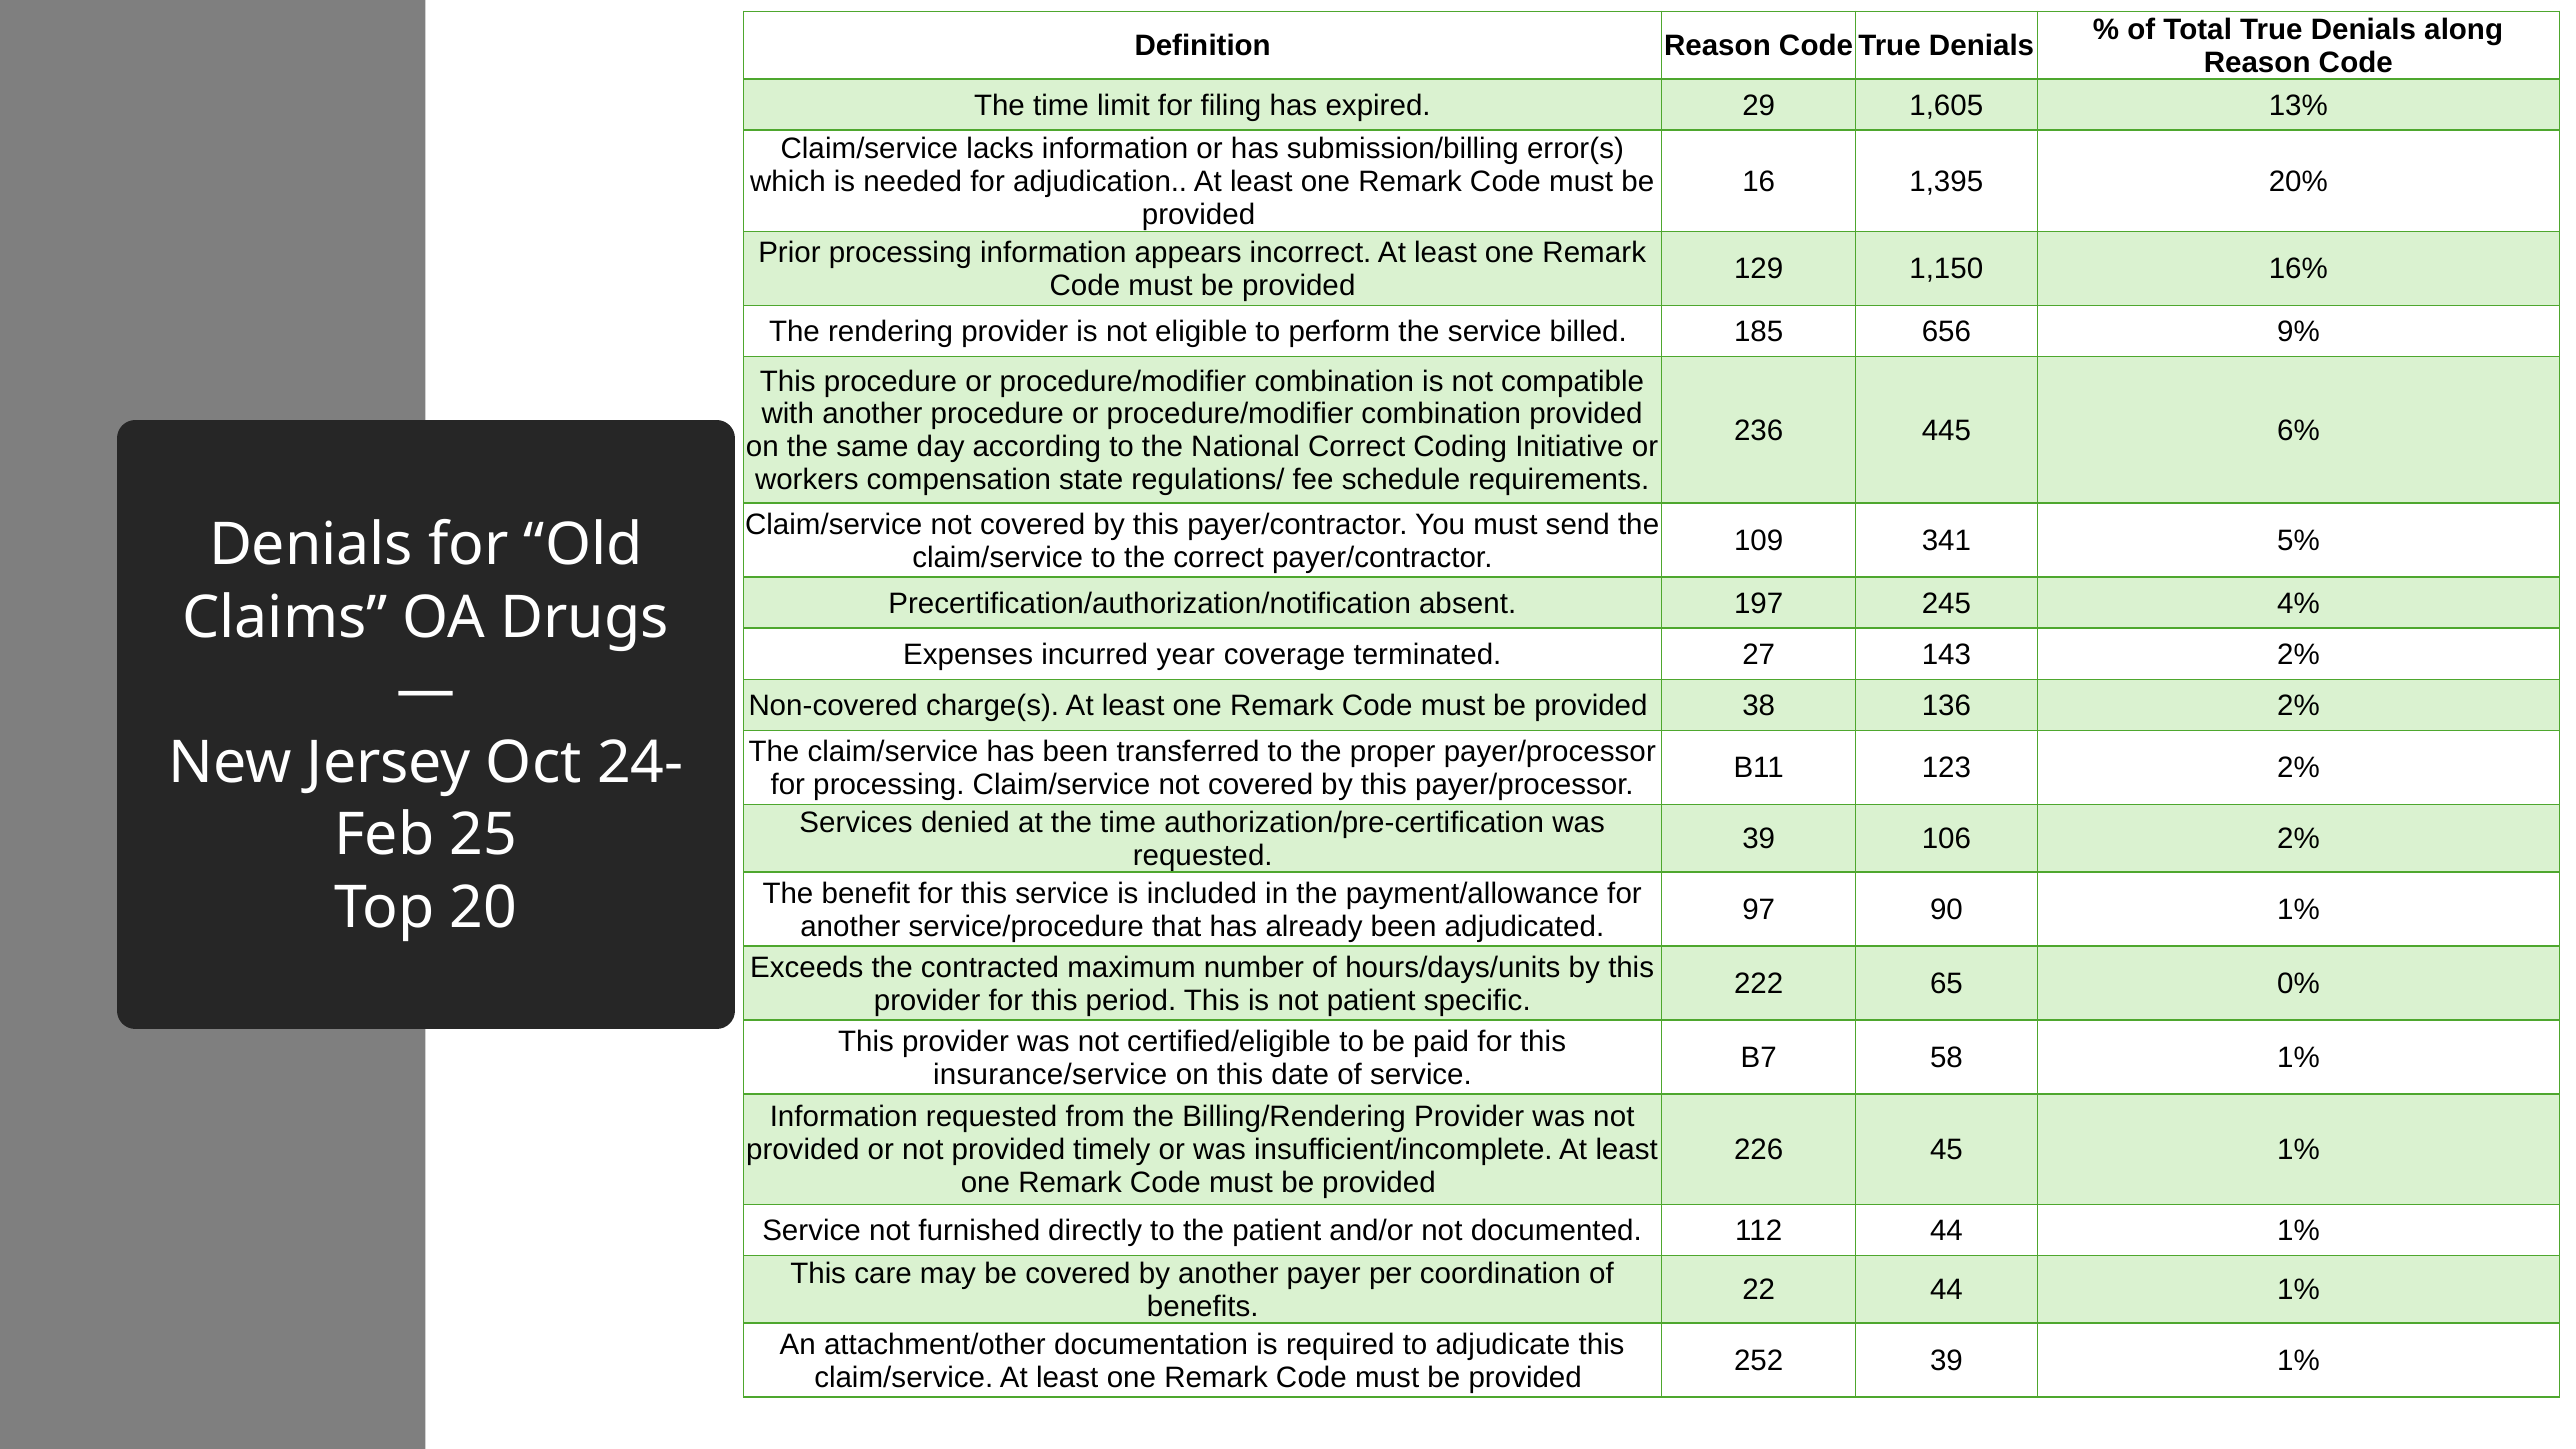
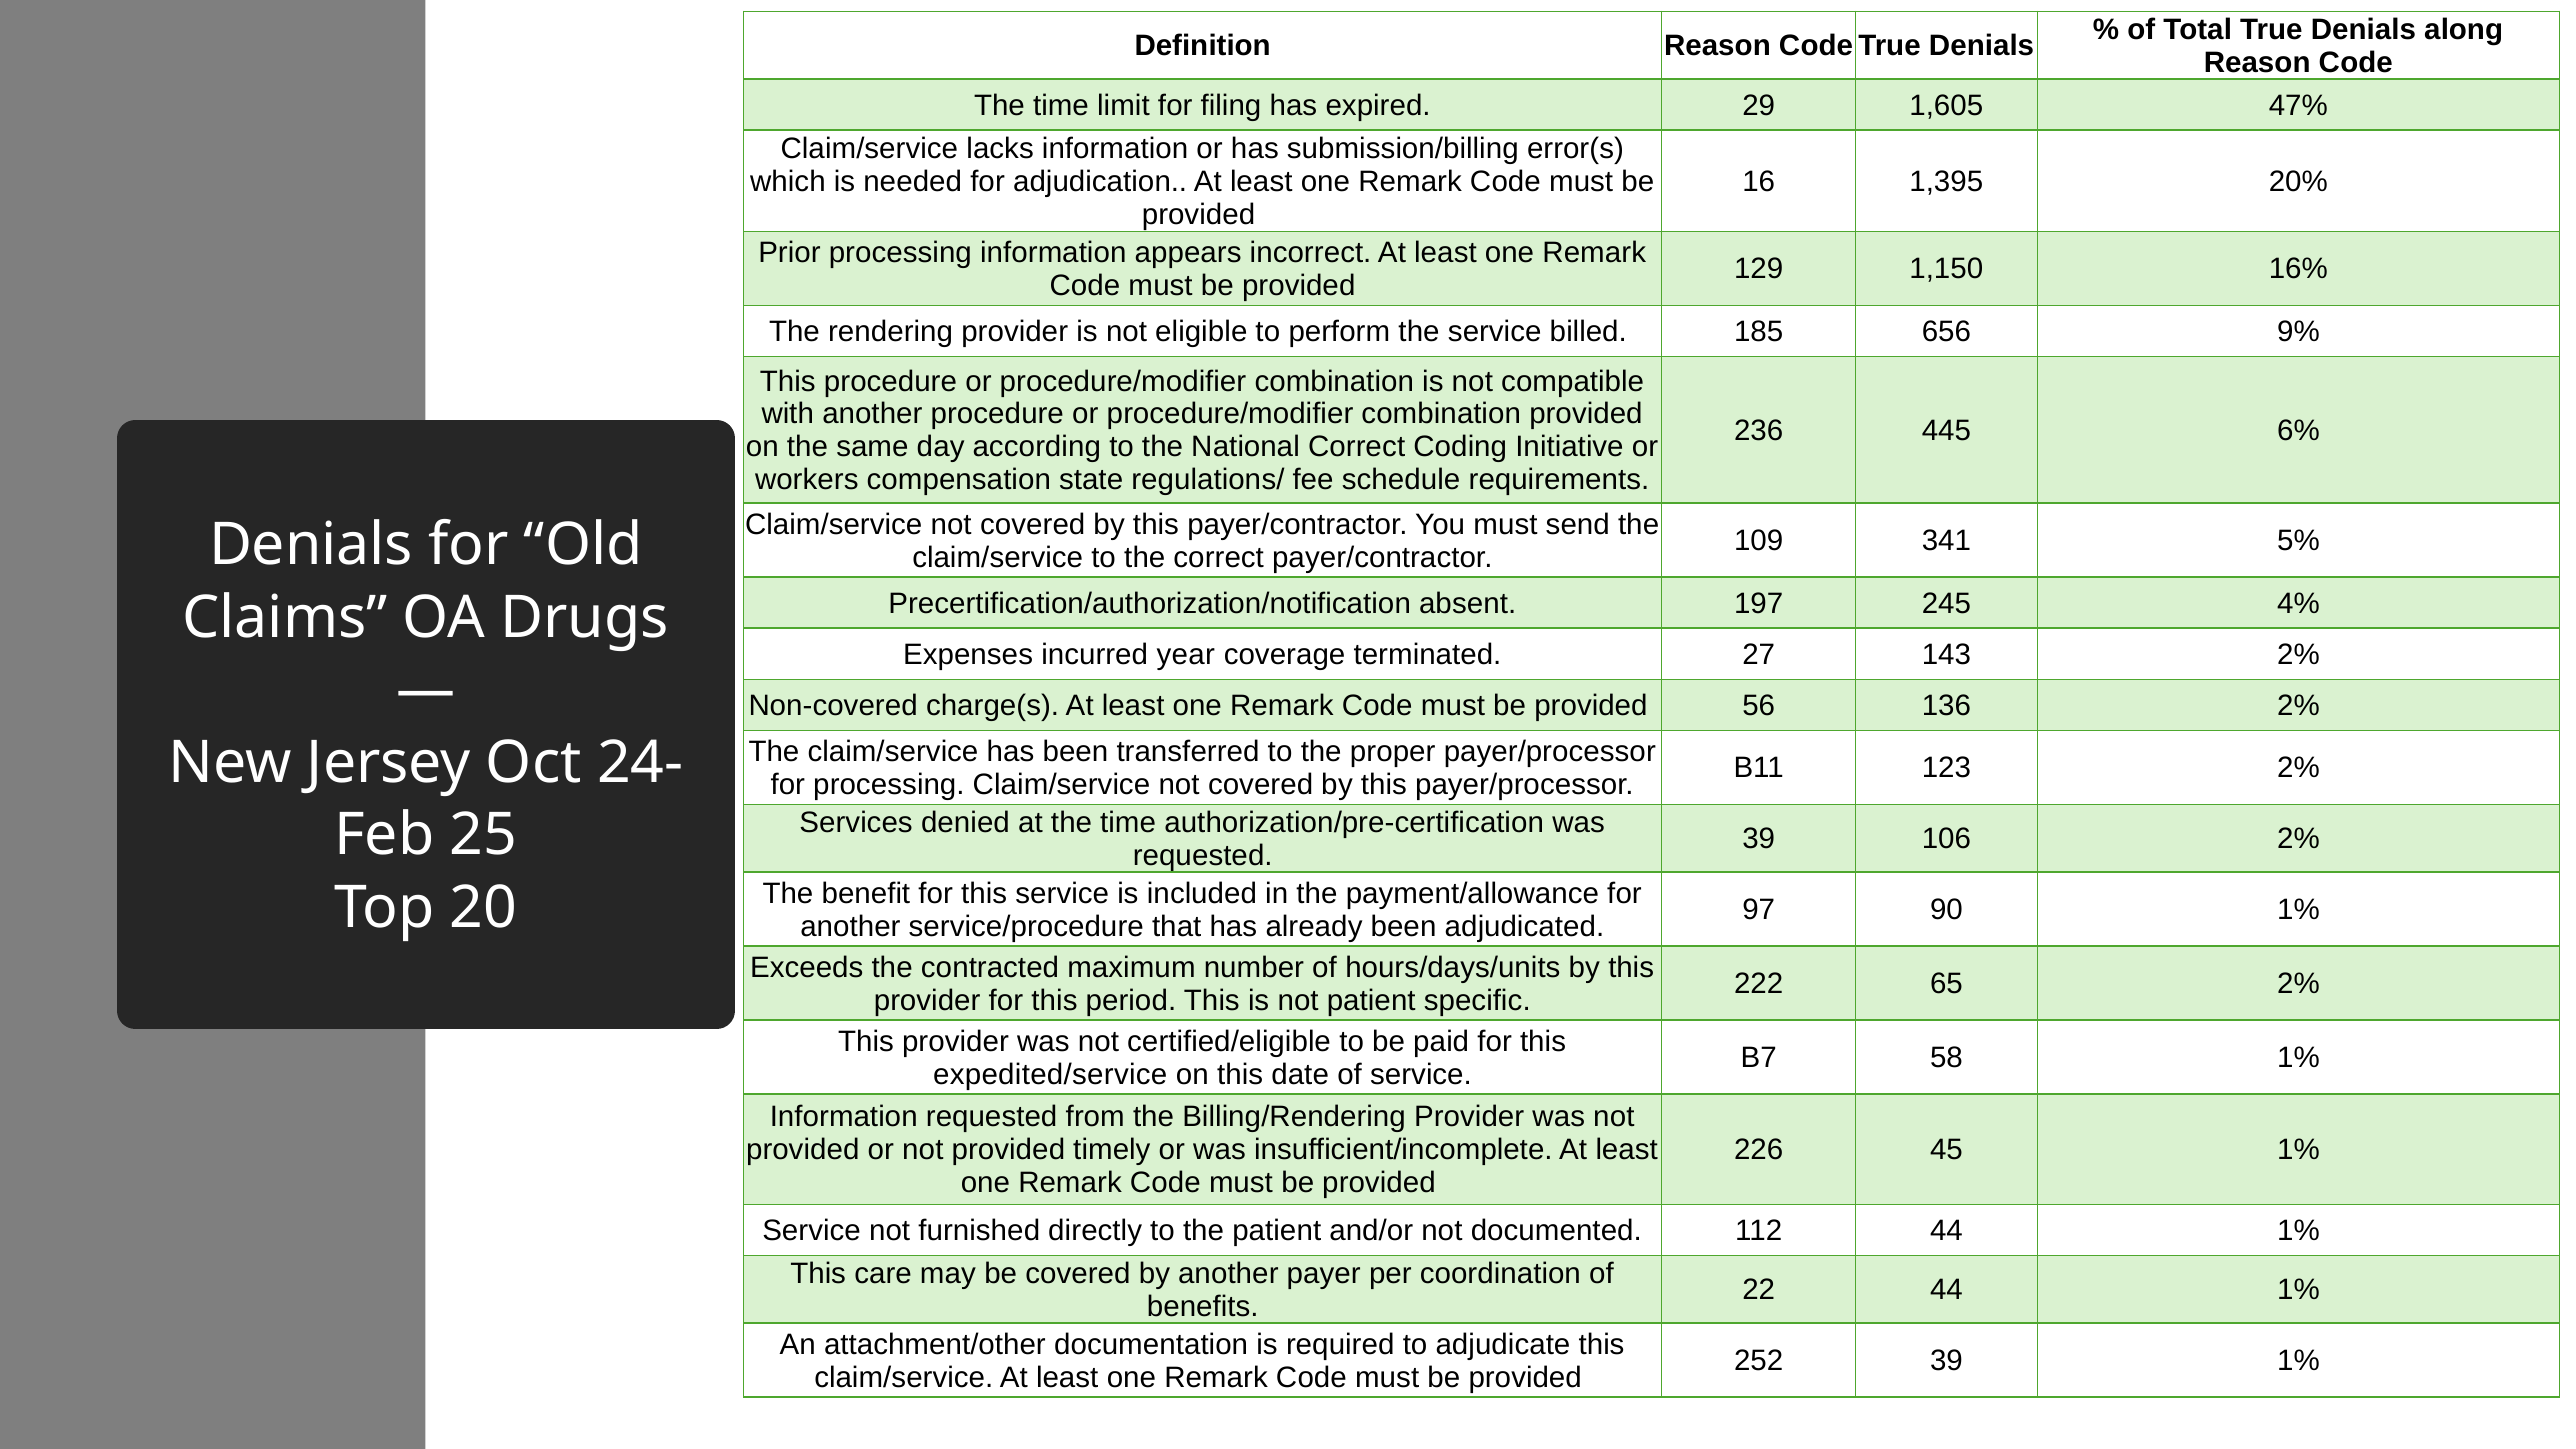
13%: 13% -> 47%
38: 38 -> 56
65 0%: 0% -> 2%
insurance/service: insurance/service -> expedited/service
